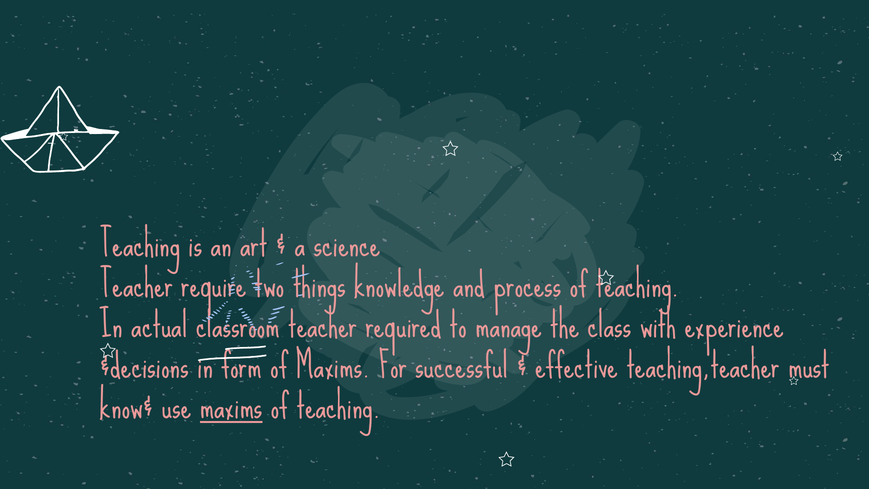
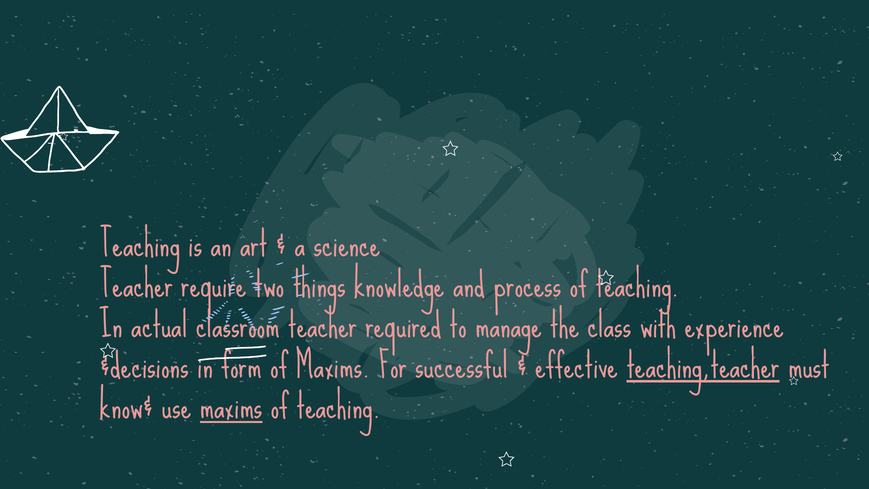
teaching,teacher underline: none -> present
